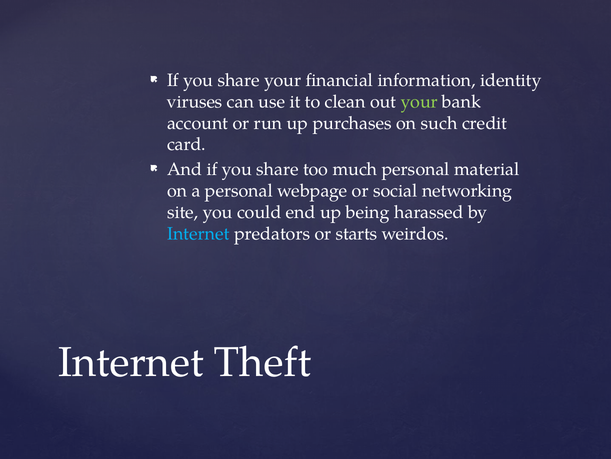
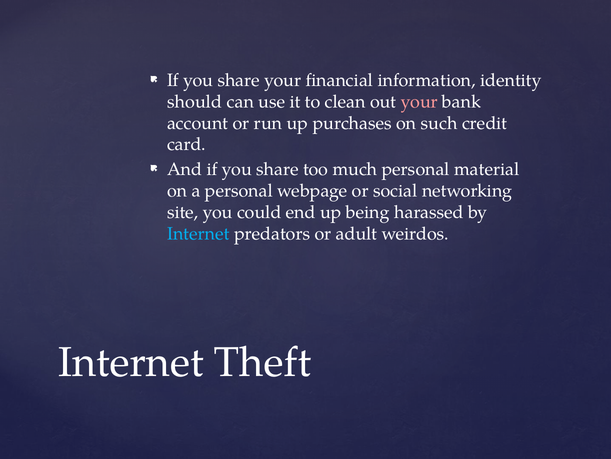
viruses: viruses -> should
your at (419, 102) colour: light green -> pink
starts: starts -> adult
